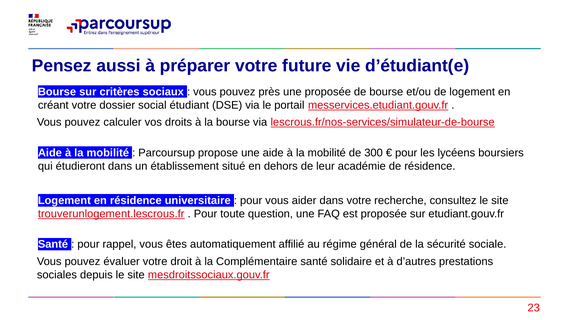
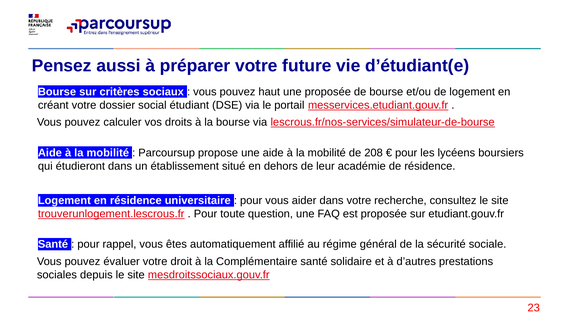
près: près -> haut
300: 300 -> 208
